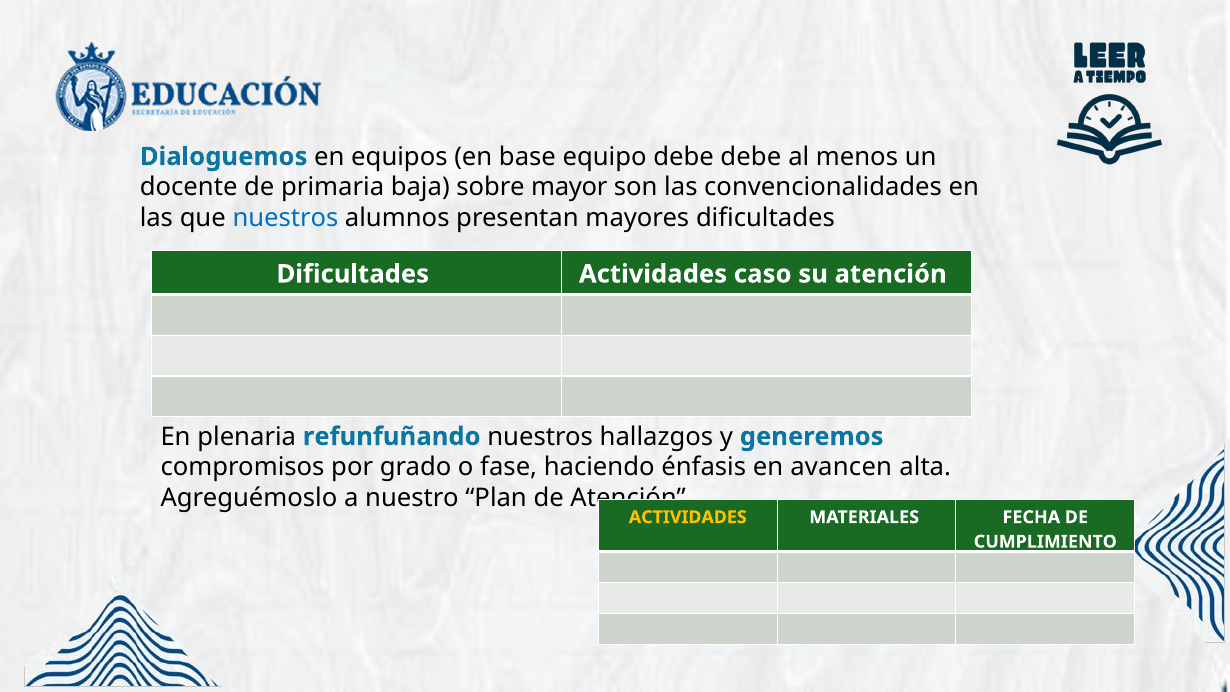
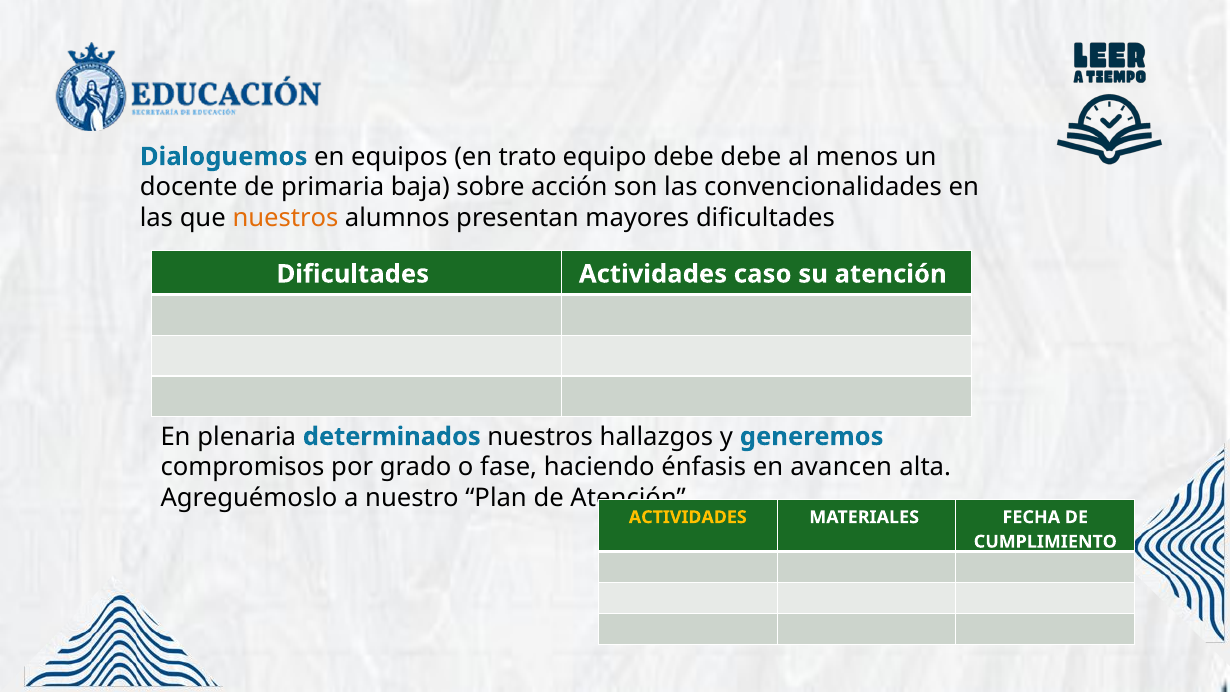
base: base -> trato
mayor: mayor -> acción
nuestros at (285, 218) colour: blue -> orange
refunfuñando: refunfuñando -> determinados
